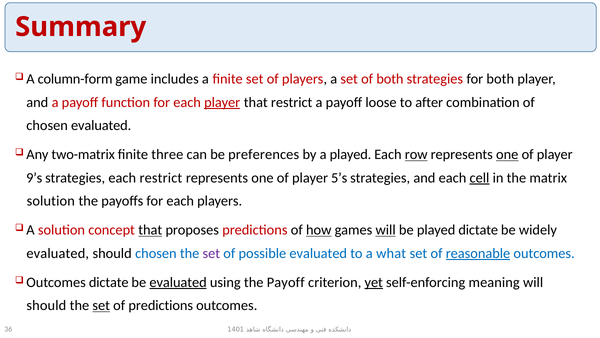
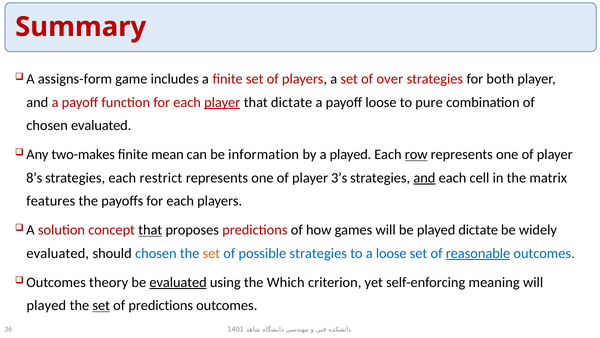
column-form: column-form -> assigns-form
of both: both -> over
that restrict: restrict -> dictate
after: after -> pure
two-matrix: two-matrix -> two-makes
three: three -> mean
preferences: preferences -> information
one at (507, 154) underline: present -> none
9’s: 9’s -> 8’s
5’s: 5’s -> 3’s
and at (424, 178) underline: none -> present
cell underline: present -> none
solution at (51, 201): solution -> features
how underline: present -> none
will at (386, 230) underline: present -> none
set at (211, 253) colour: purple -> orange
possible evaluated: evaluated -> strategies
a what: what -> loose
dictate at (109, 282): dictate -> theory
the Payoff: Payoff -> Which
yet underline: present -> none
should at (46, 305): should -> played
